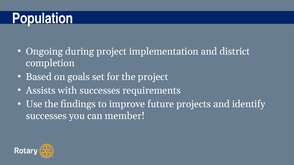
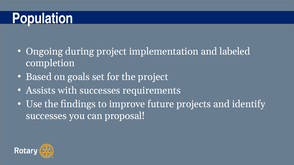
district: district -> labeled
member: member -> proposal
